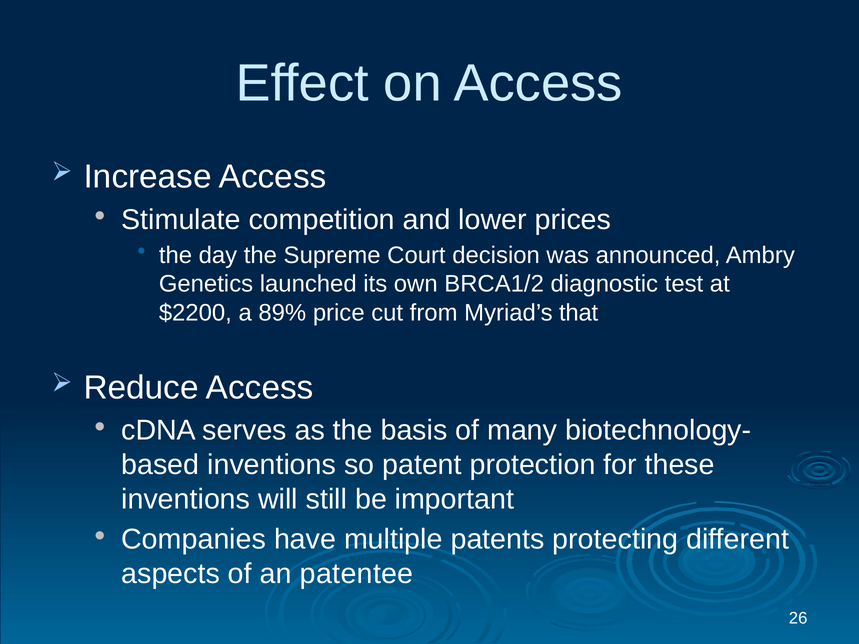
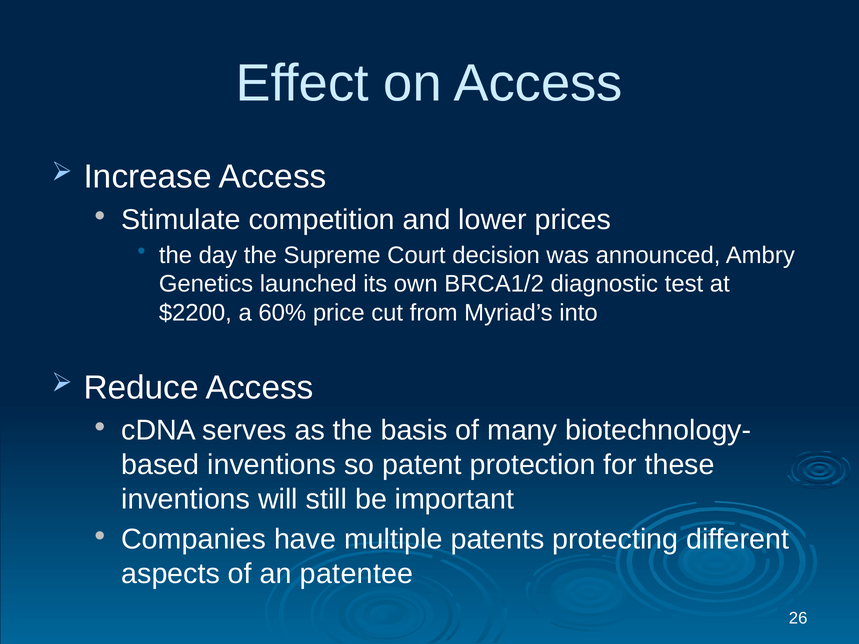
89%: 89% -> 60%
that: that -> into
